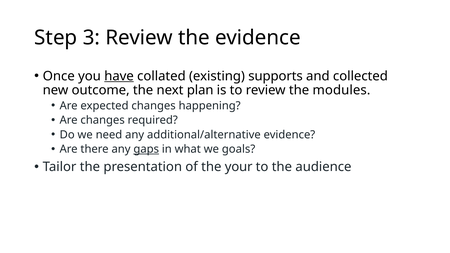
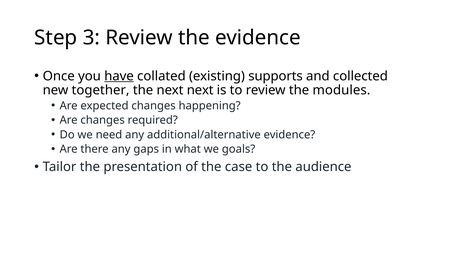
outcome: outcome -> together
next plan: plan -> next
gaps underline: present -> none
your: your -> case
